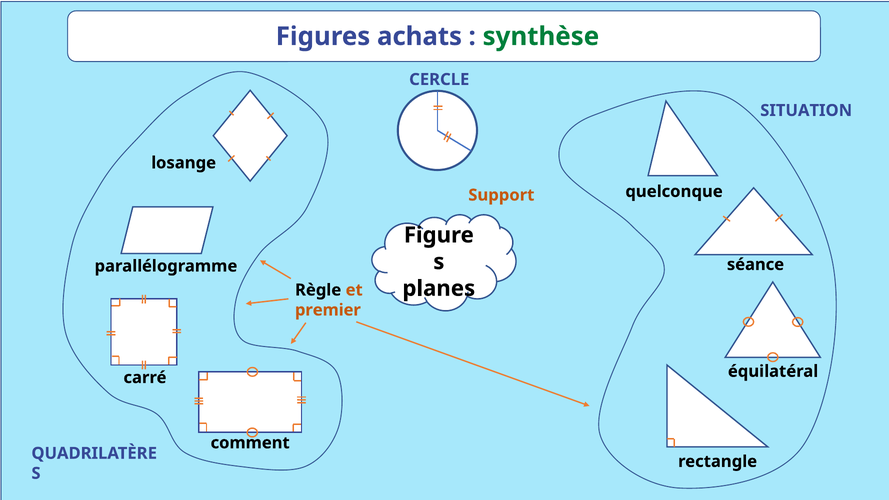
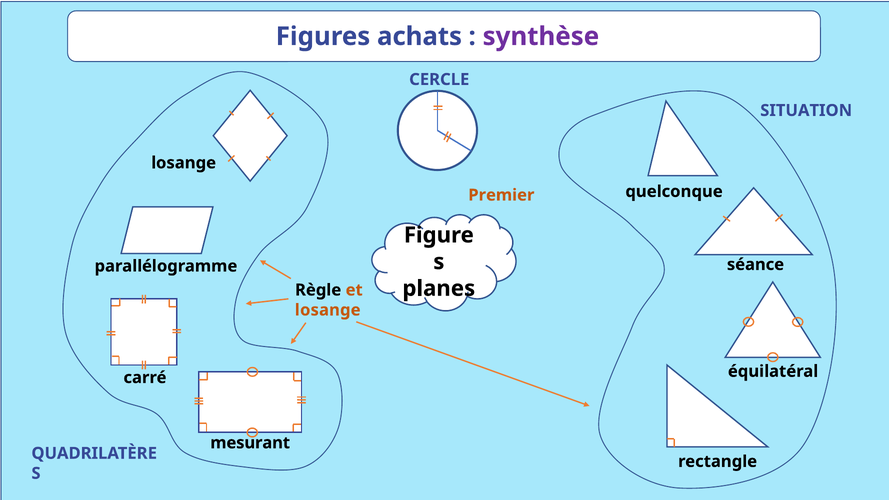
synthèse colour: green -> purple
Support: Support -> Premier
premier at (328, 310): premier -> losange
comment: comment -> mesurant
